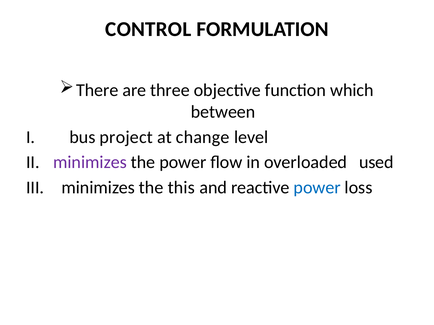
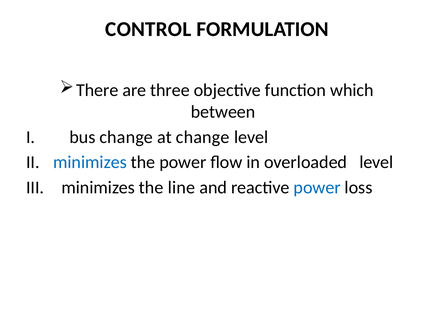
bus project: project -> change
minimizes at (90, 163) colour: purple -> blue
overloaded used: used -> level
this: this -> line
